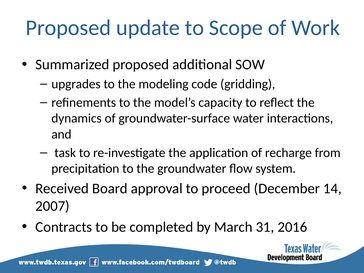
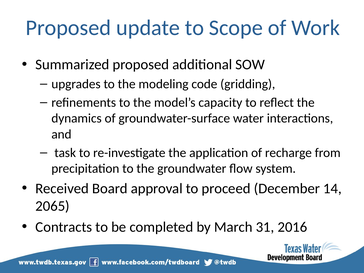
2007: 2007 -> 2065
